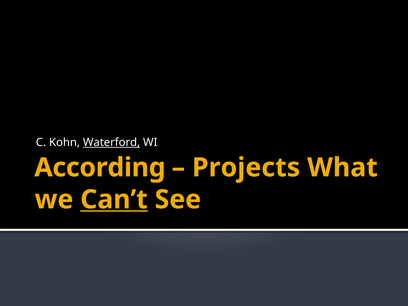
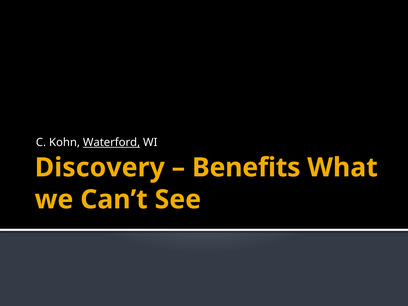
According: According -> Discovery
Projects: Projects -> Benefits
Can’t underline: present -> none
